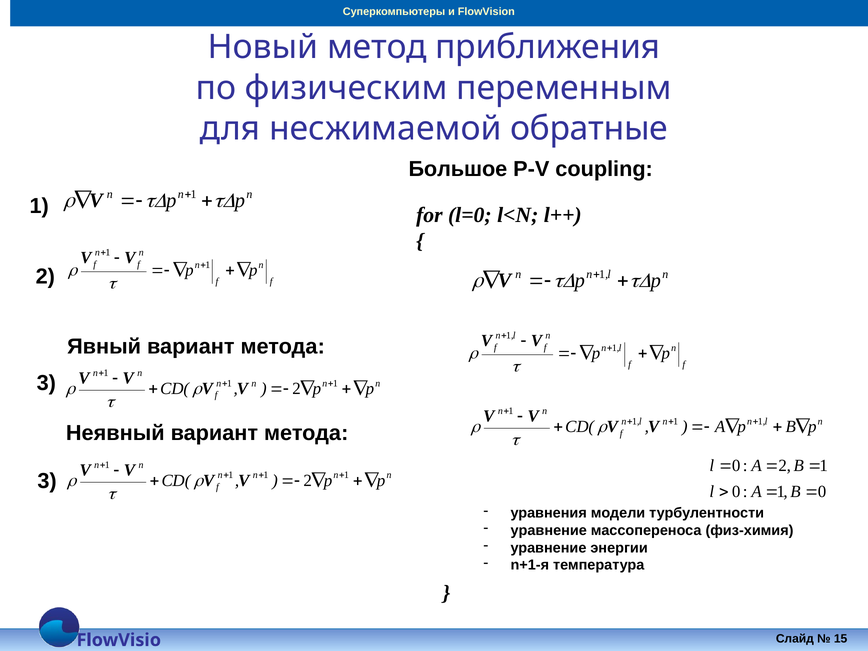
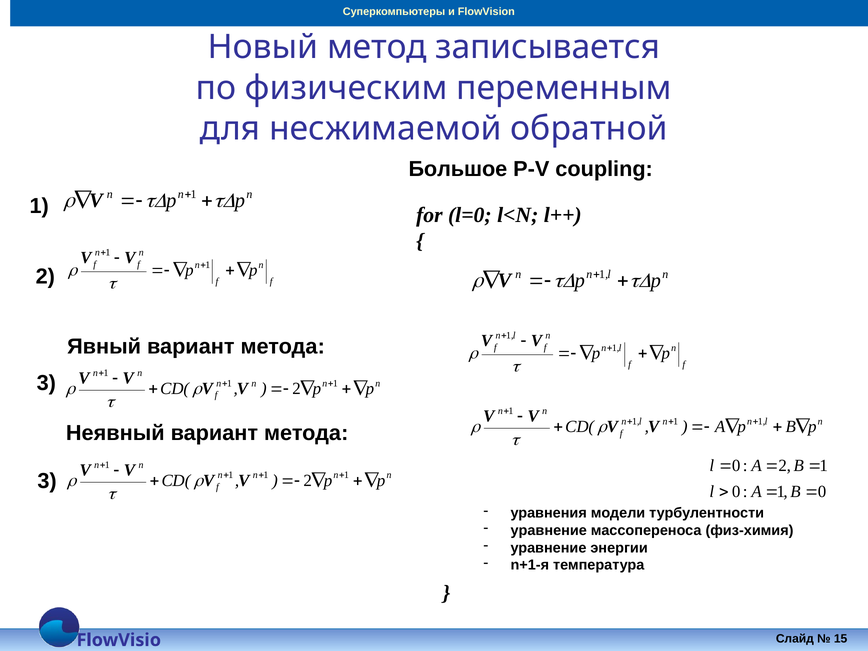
приближения: приближения -> записывается
обратные: обратные -> обратной
